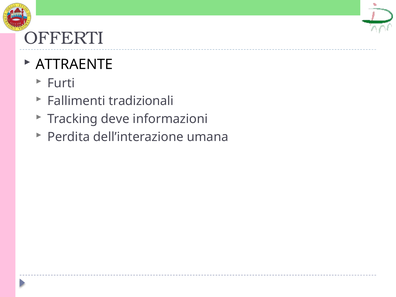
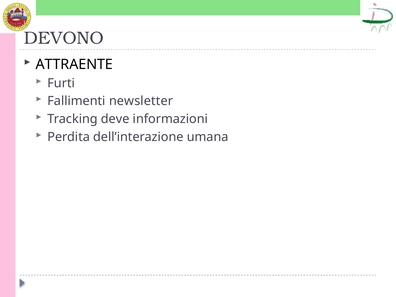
OFFERTI: OFFERTI -> DEVONO
tradizionali: tradizionali -> newsletter
